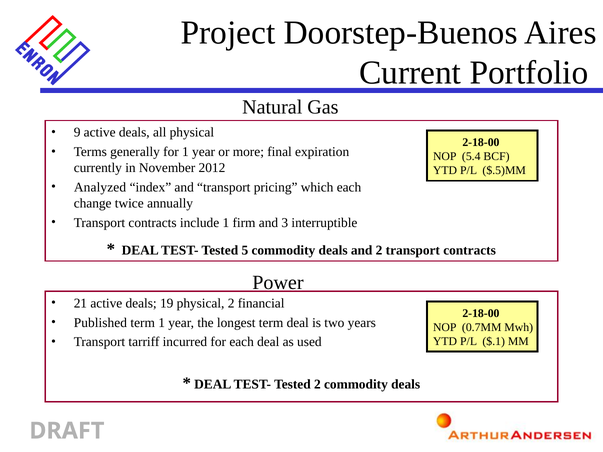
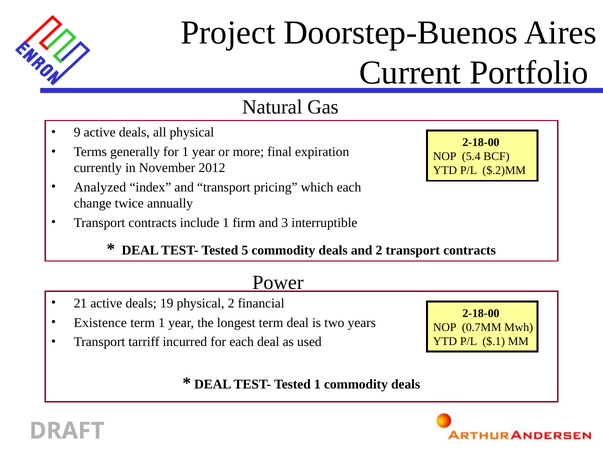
$.5)MM: $.5)MM -> $.2)MM
Published: Published -> Existence
Tested 2: 2 -> 1
